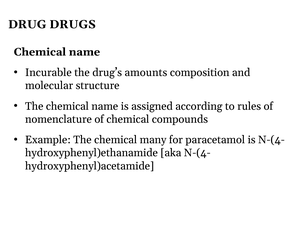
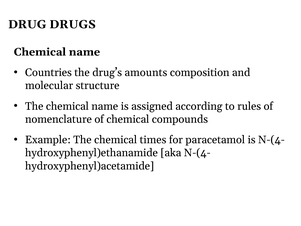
Incurable: Incurable -> Countries
many: many -> times
